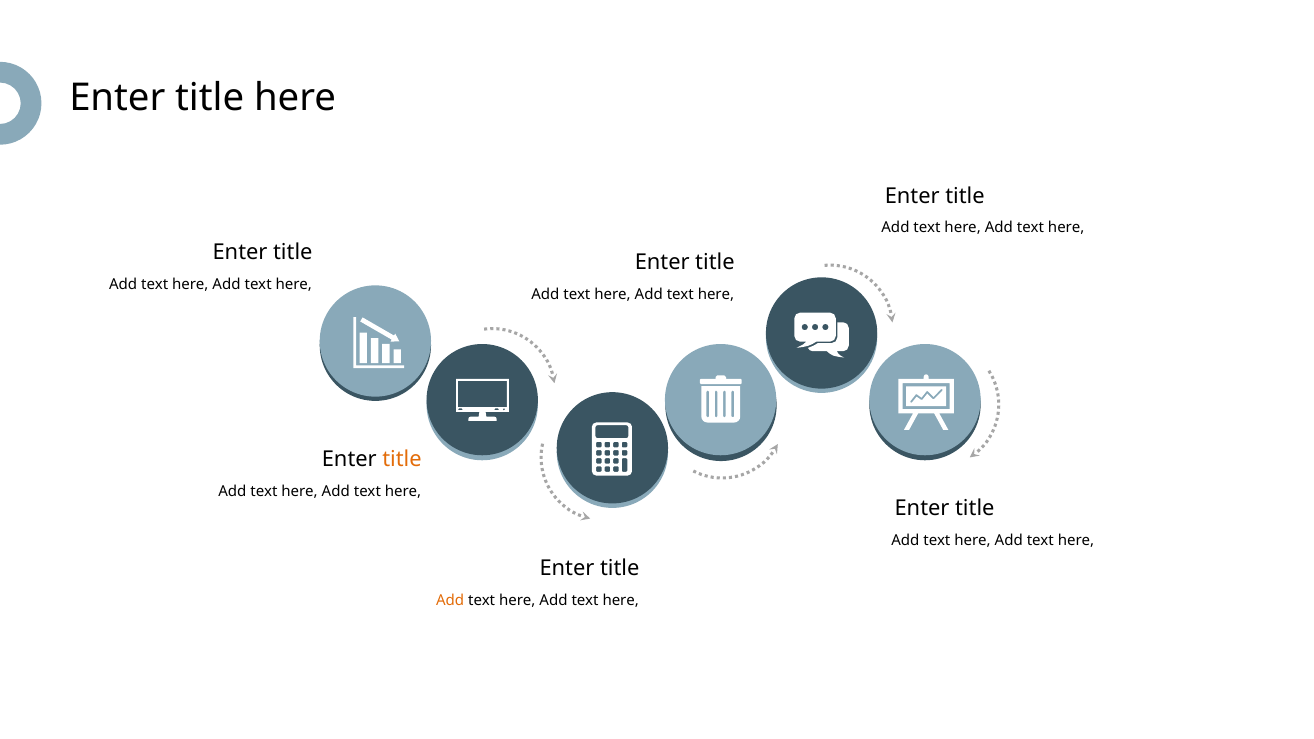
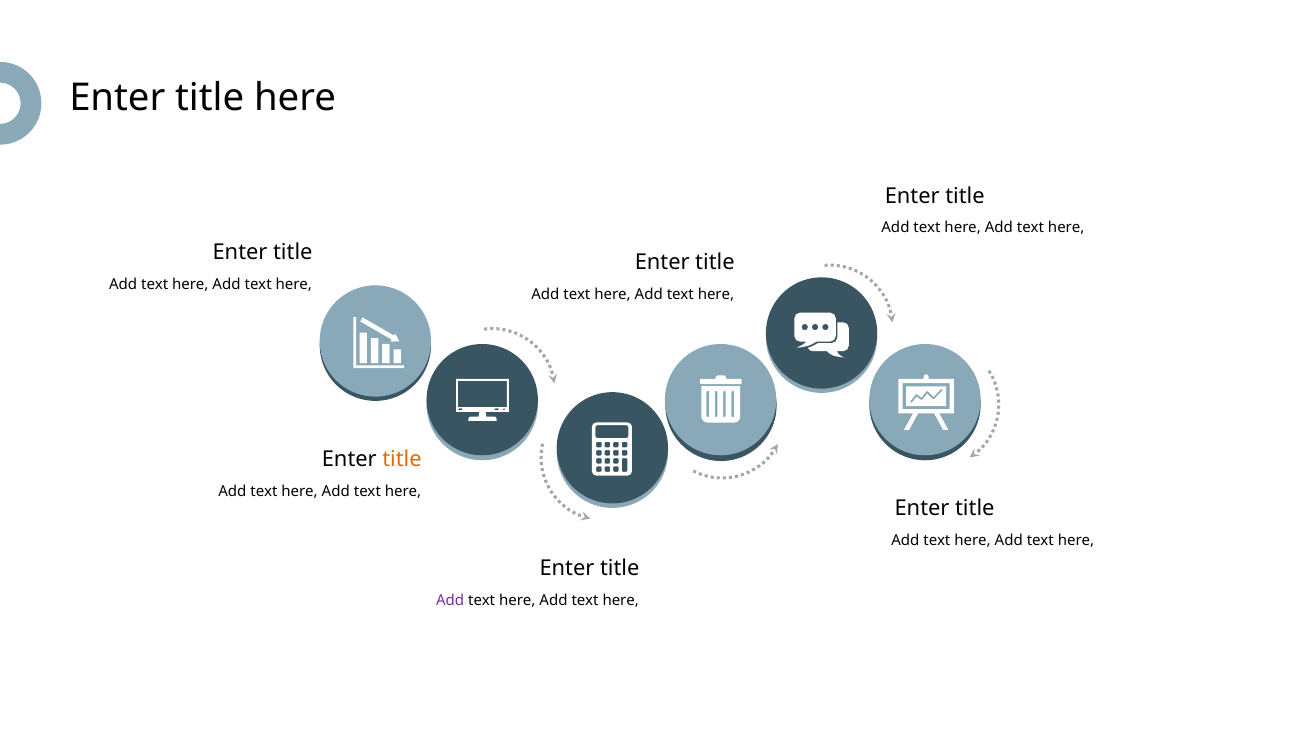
Add at (450, 600) colour: orange -> purple
